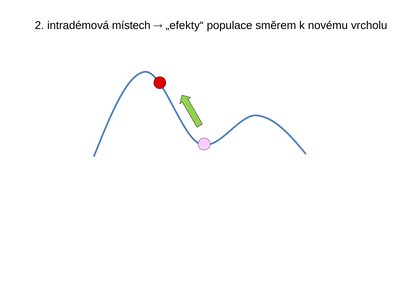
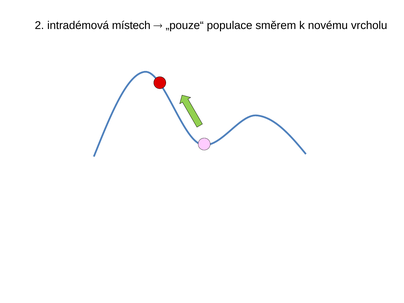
„efekty“: „efekty“ -> „pouze“
